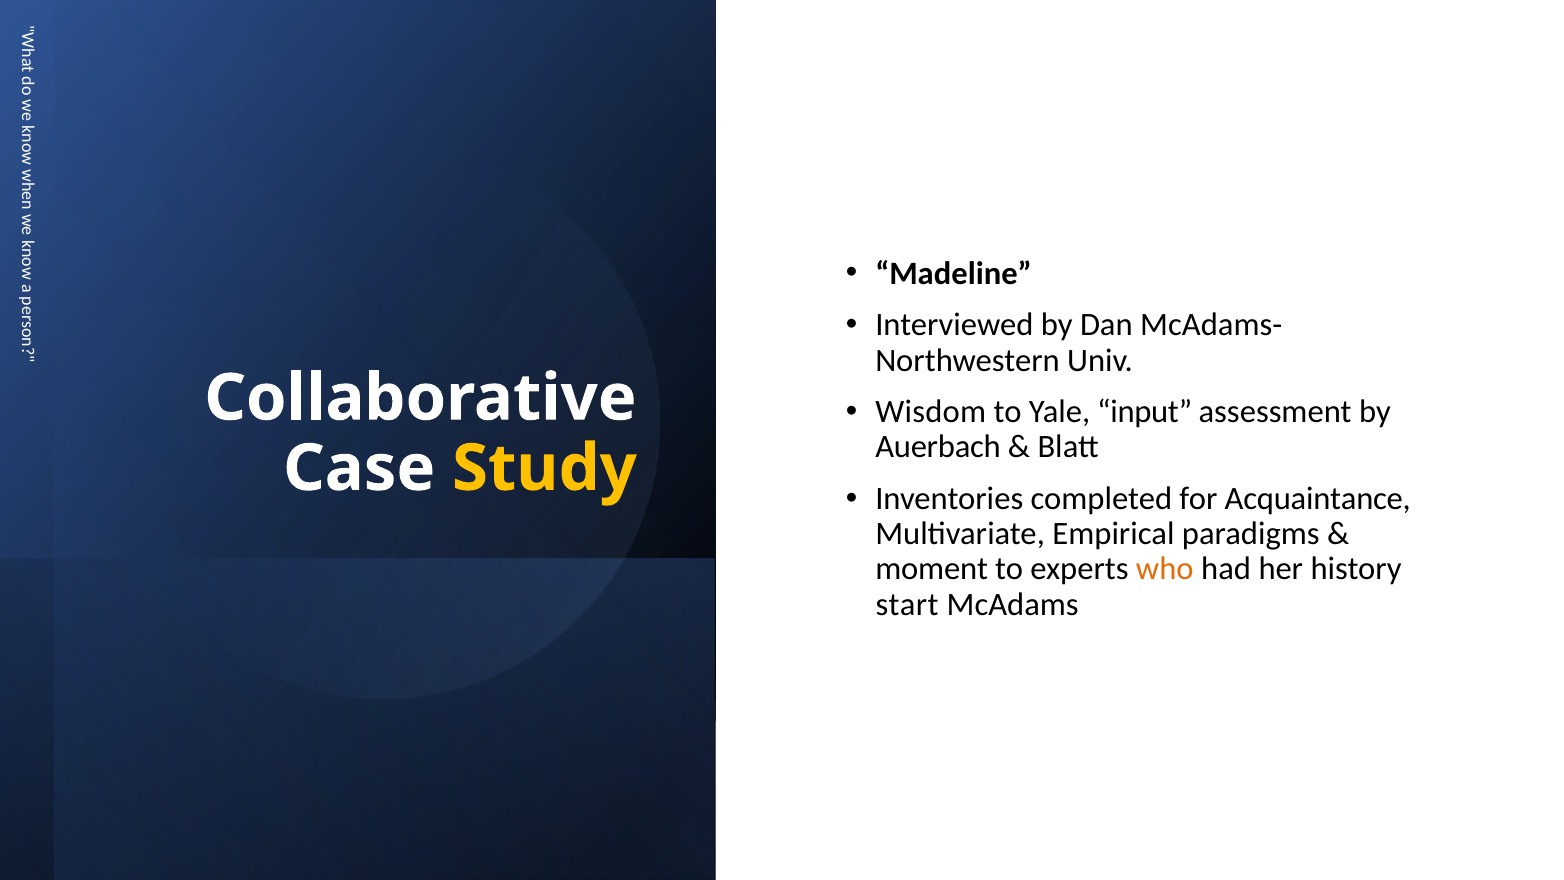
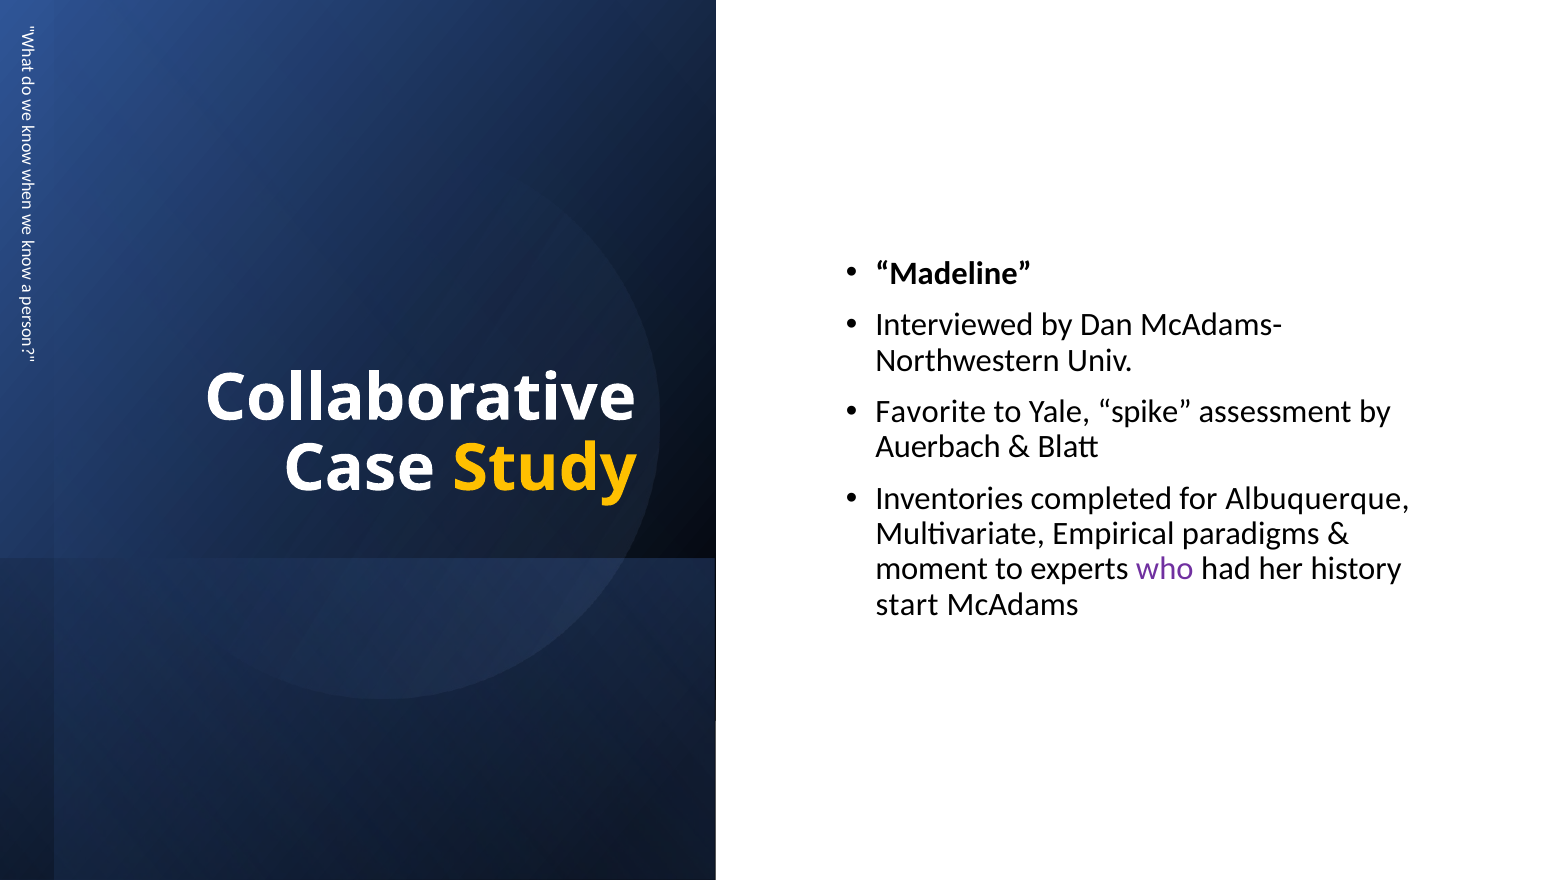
Wisdom: Wisdom -> Favorite
input: input -> spike
Acquaintance: Acquaintance -> Albuquerque
who colour: orange -> purple
